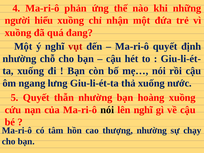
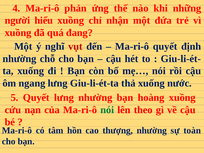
Quyết thẫn: thẫn -> lưng
nói at (107, 110) colour: black -> green
lên nghĩ: nghĩ -> theo
chạy: chạy -> toàn
